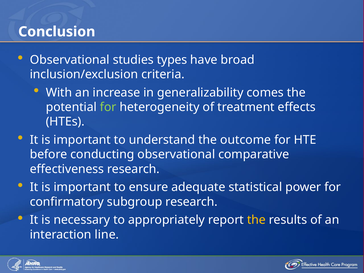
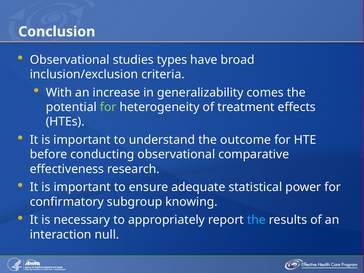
subgroup research: research -> knowing
the at (256, 220) colour: yellow -> light blue
line: line -> null
